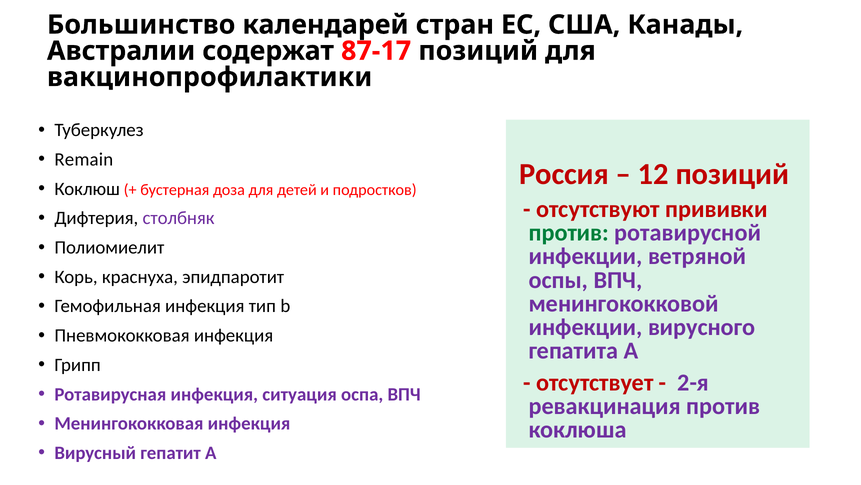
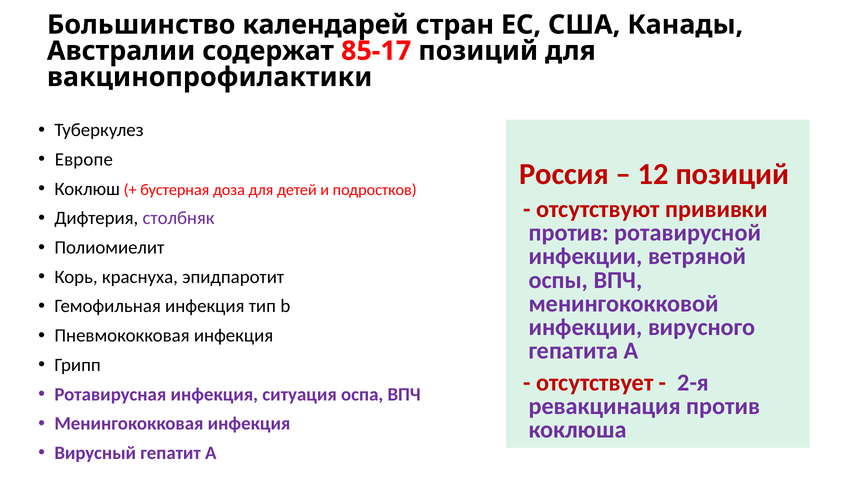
87-17: 87-17 -> 85-17
Remain: Remain -> Европе
против at (569, 233) colour: green -> purple
